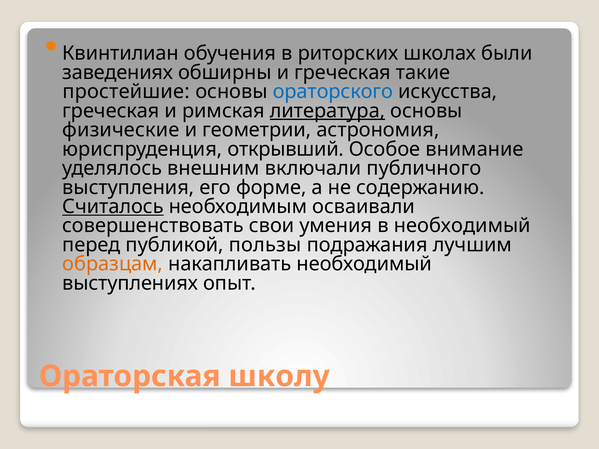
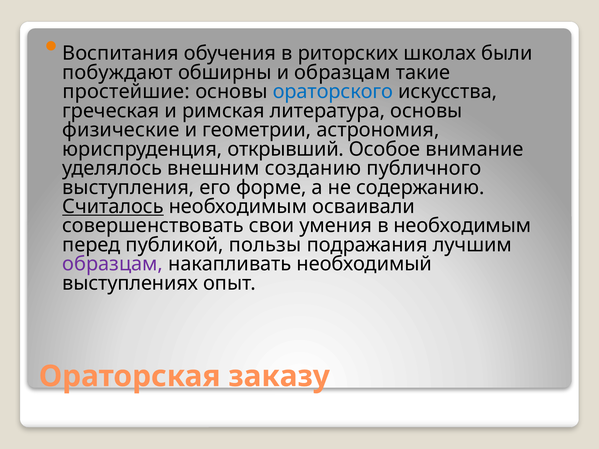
Квинтилиан: Квинтилиан -> Воспитания
заведениях: заведениях -> побуждают
и греческая: греческая -> образцам
литература underline: present -> none
включали: включали -> созданию
в необходимый: необходимый -> необходимым
образцам at (113, 264) colour: orange -> purple
школу: школу -> заказу
